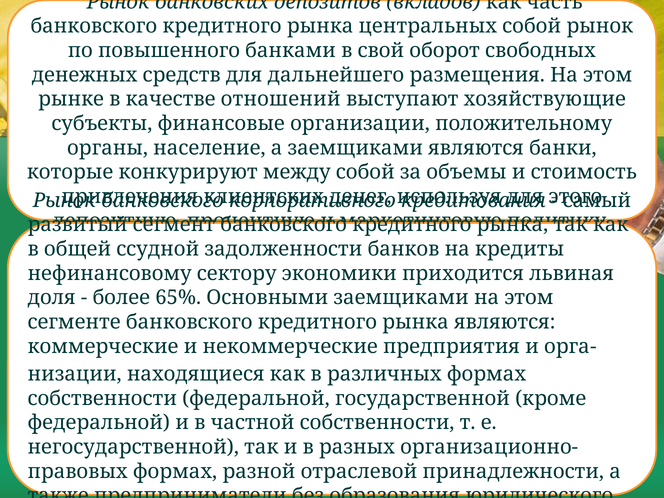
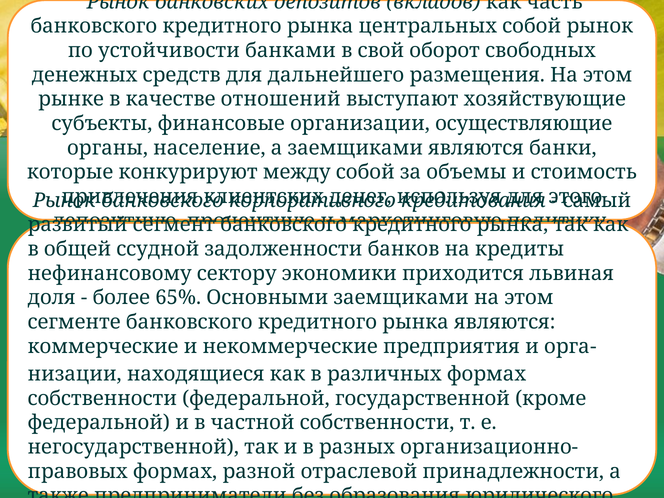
повышенного: повышенного -> устойчивости
положительному: положительному -> осуществляющие
